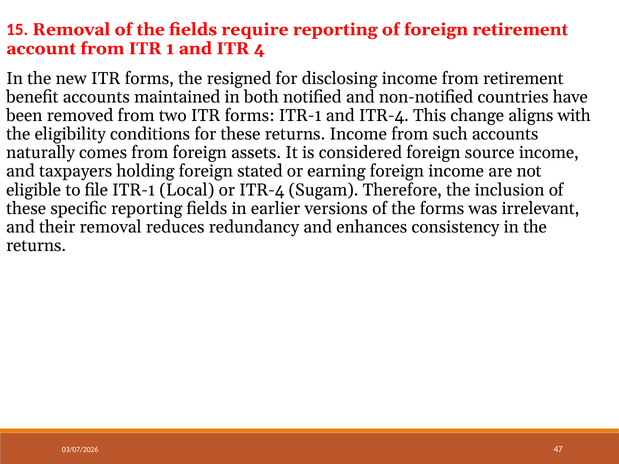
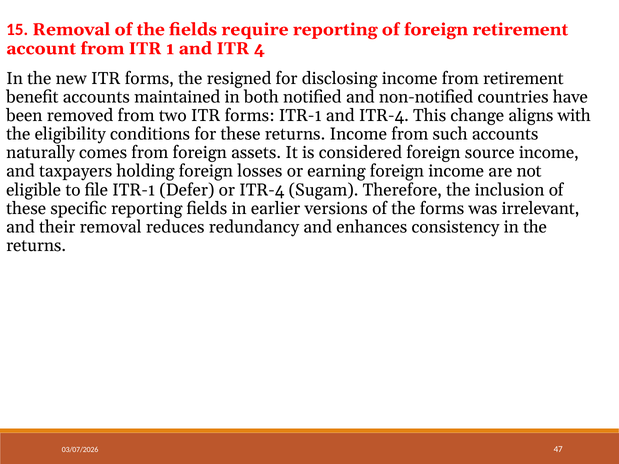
stated: stated -> losses
Local: Local -> Defer
